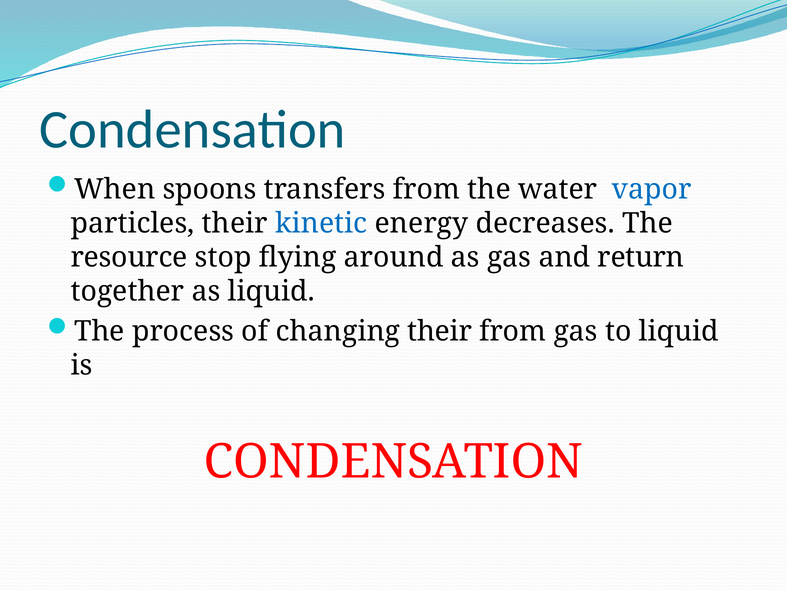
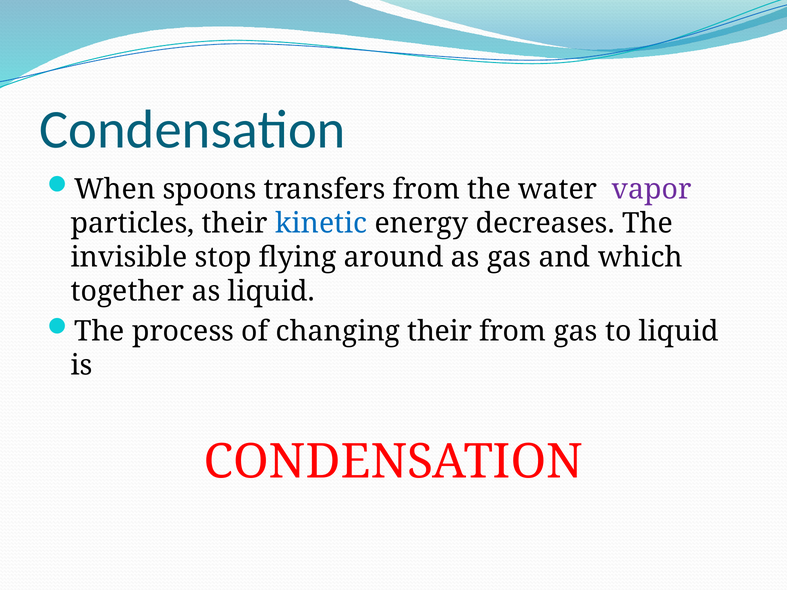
vapor colour: blue -> purple
resource: resource -> invisible
return: return -> which
